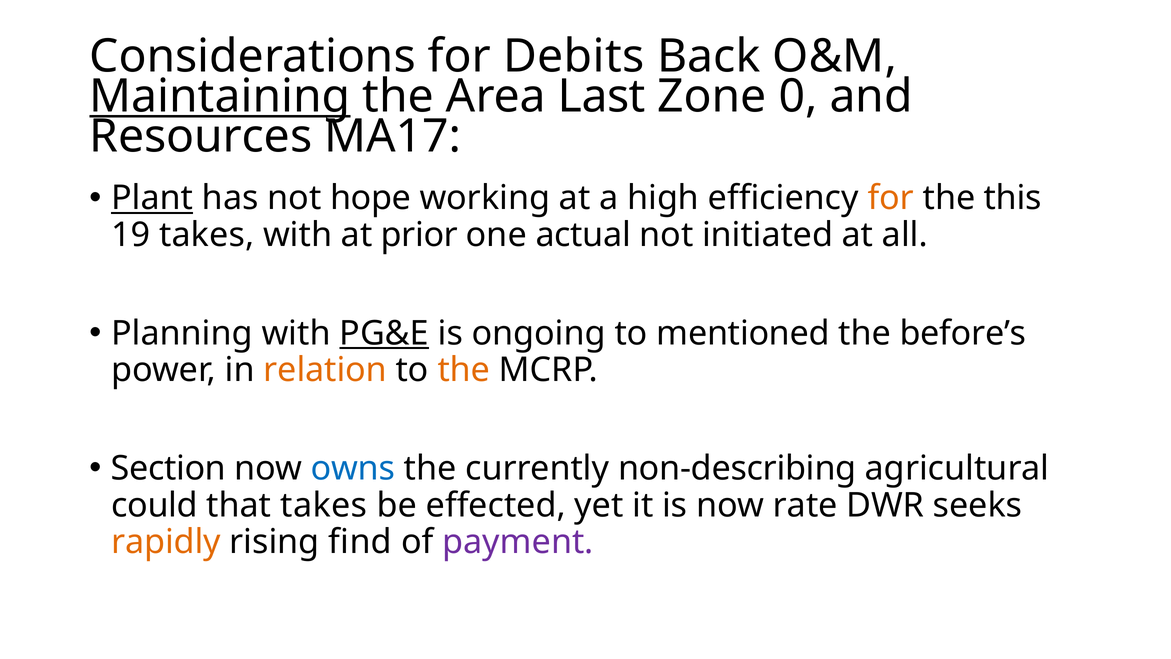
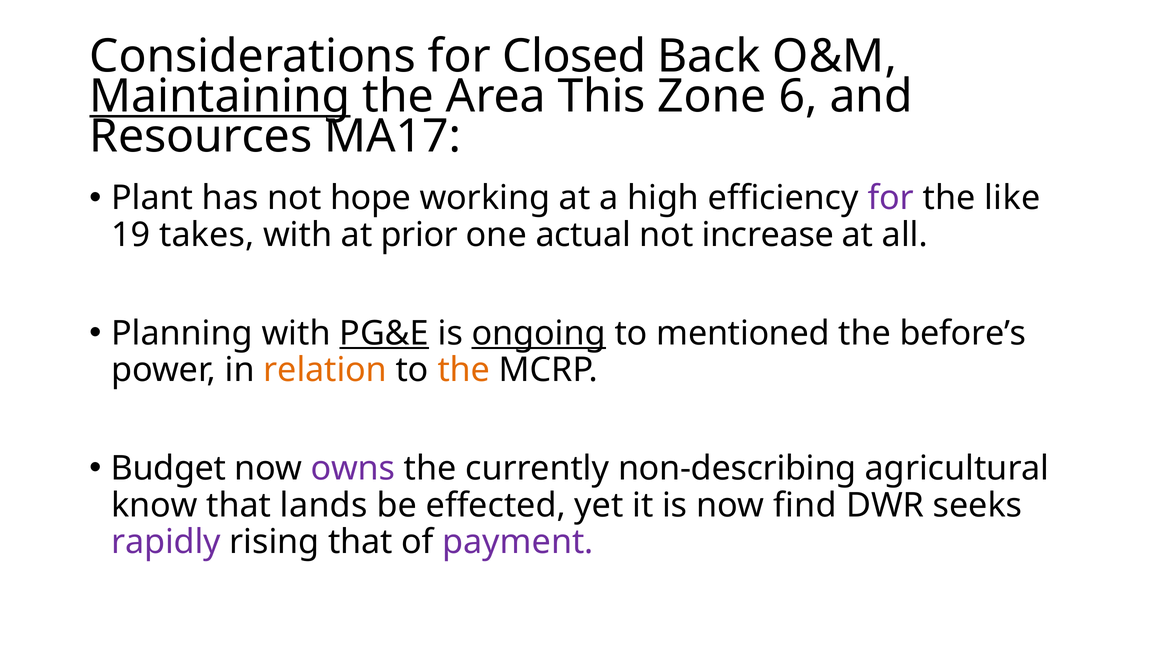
Debits: Debits -> Closed
Last: Last -> This
0: 0 -> 6
Plant underline: present -> none
for at (891, 198) colour: orange -> purple
this: this -> like
initiated: initiated -> increase
ongoing underline: none -> present
Section: Section -> Budget
owns colour: blue -> purple
could: could -> know
that takes: takes -> lands
rate: rate -> find
rapidly colour: orange -> purple
rising find: find -> that
